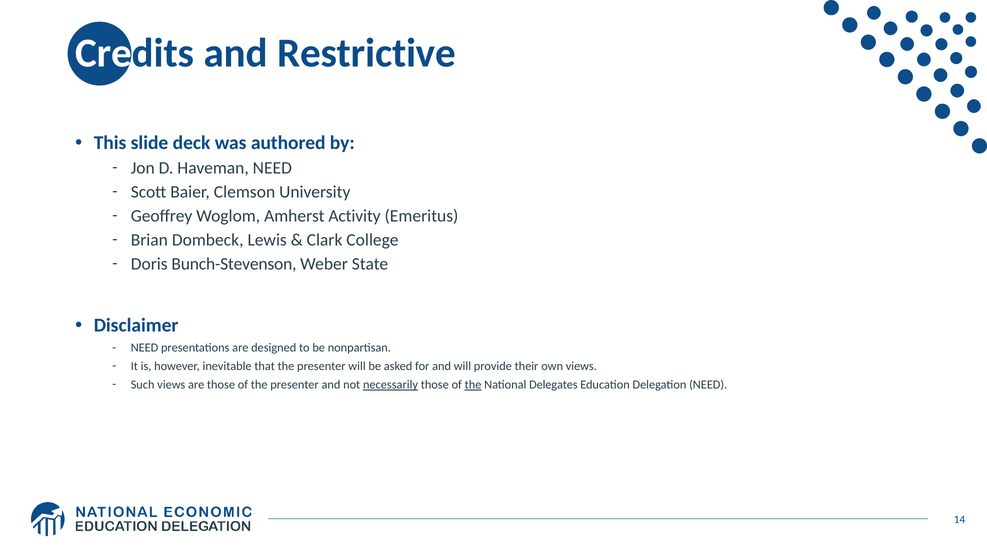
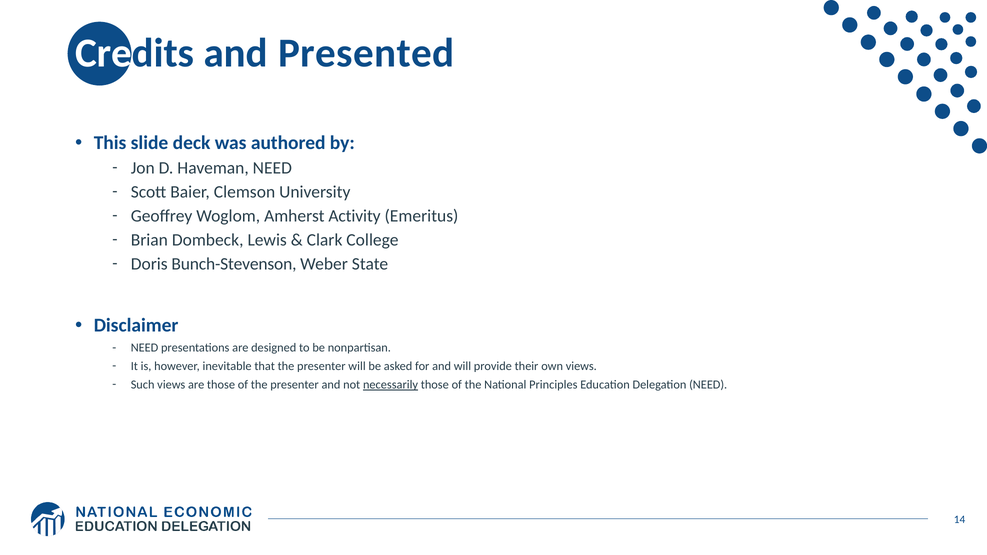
Restrictive: Restrictive -> Presented
the at (473, 385) underline: present -> none
Delegates: Delegates -> Principles
